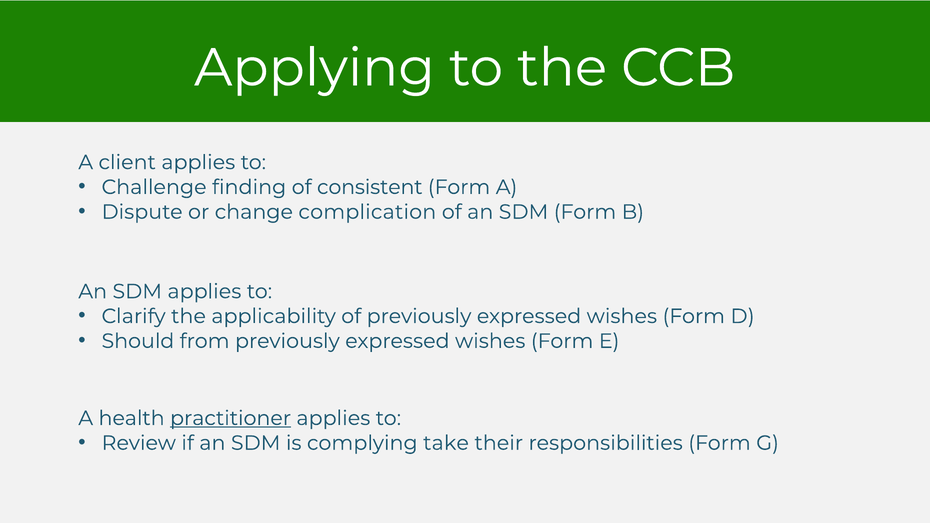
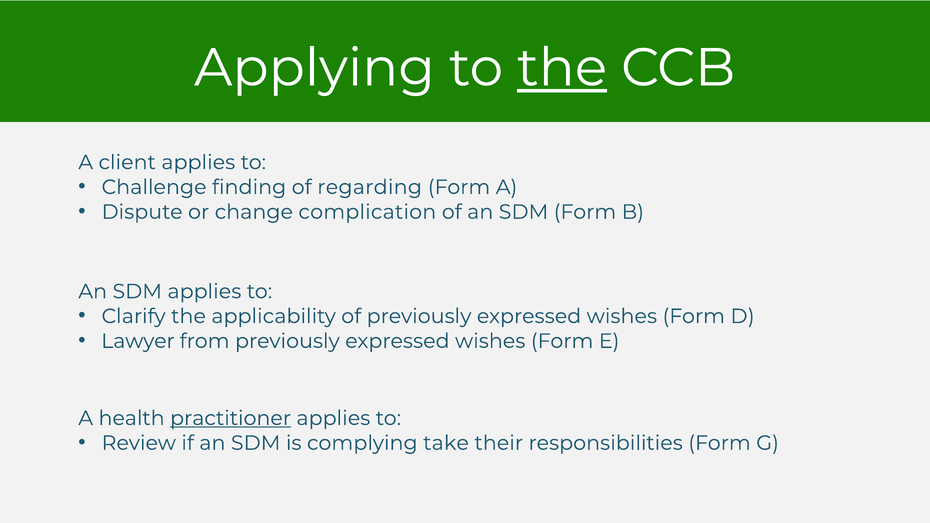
the at (562, 68) underline: none -> present
consistent: consistent -> regarding
Should: Should -> Lawyer
